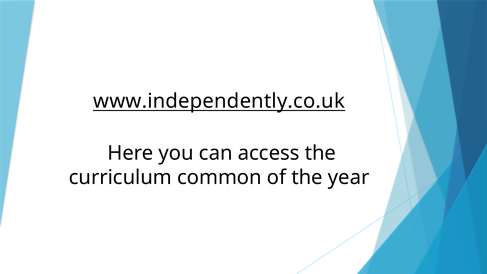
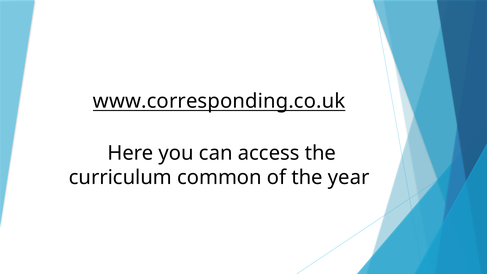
www.independently.co.uk: www.independently.co.uk -> www.corresponding.co.uk
